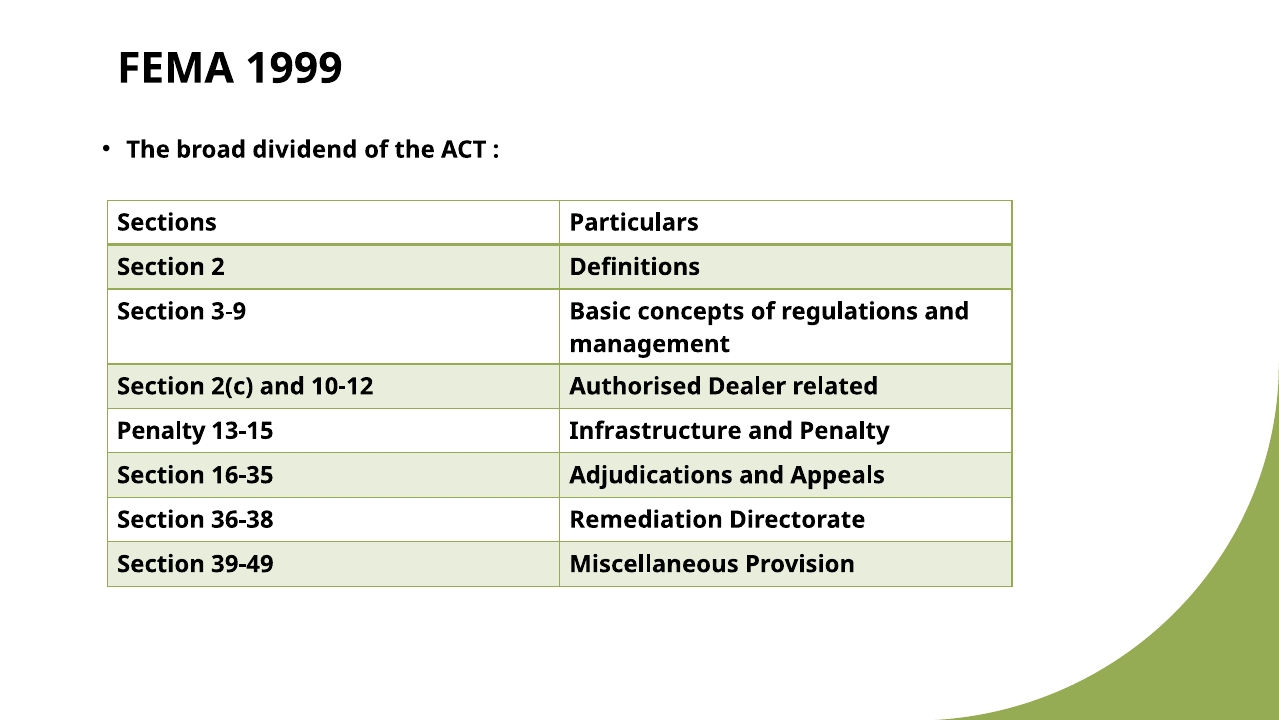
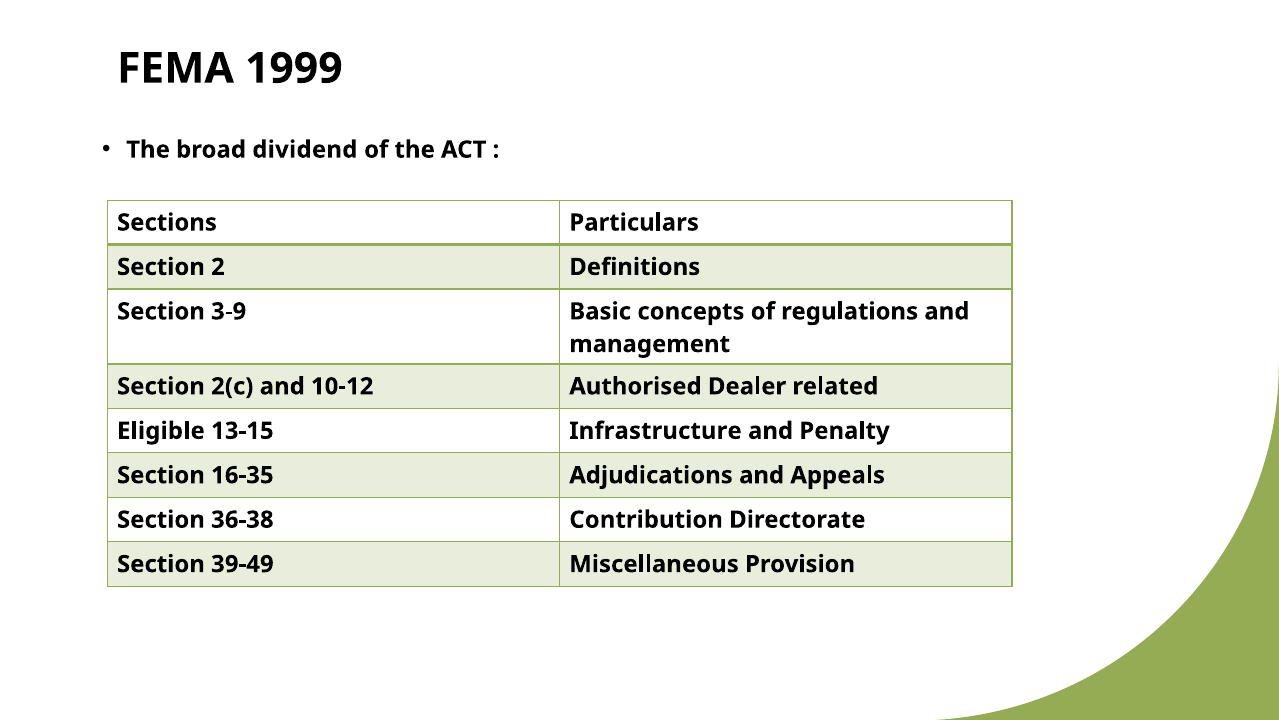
Penalty at (161, 431): Penalty -> Eligible
Remediation: Remediation -> Contribution
